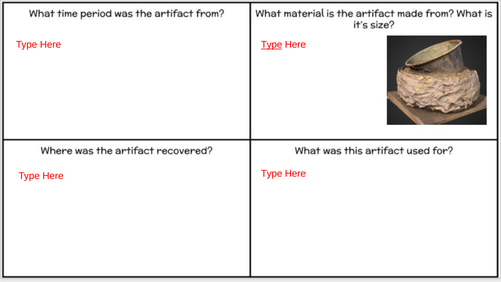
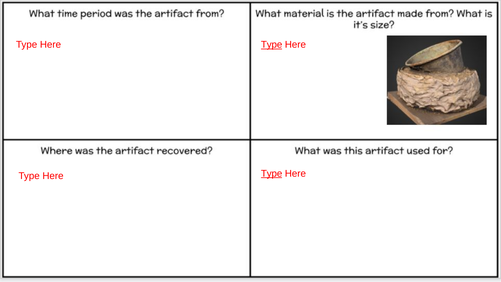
Type at (272, 173) underline: none -> present
